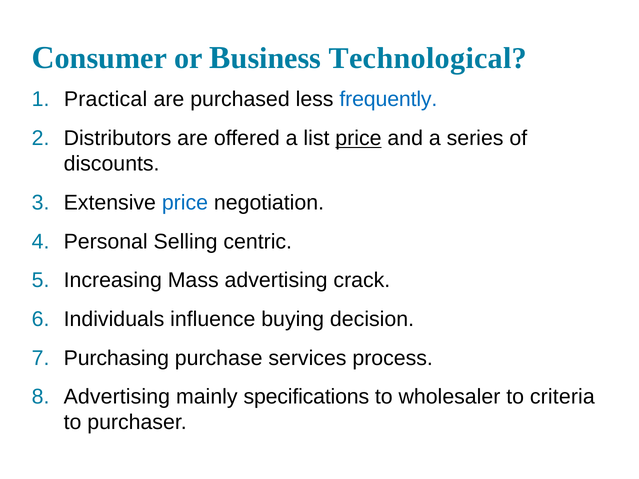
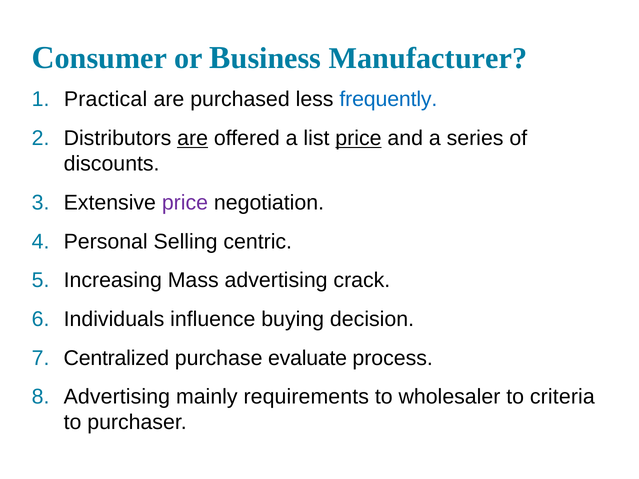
Technological: Technological -> Manufacturer
are at (193, 138) underline: none -> present
price at (185, 203) colour: blue -> purple
Purchasing: Purchasing -> Centralized
services: services -> evaluate
specifications: specifications -> requirements
